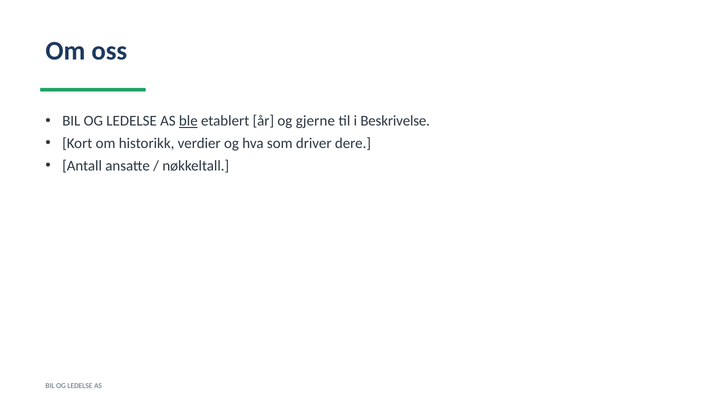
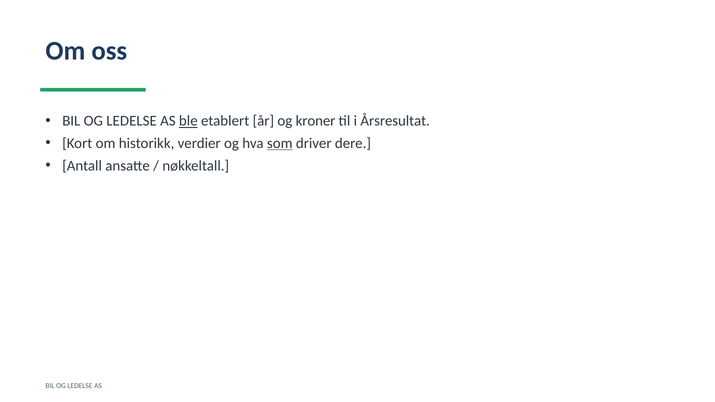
gjerne: gjerne -> kroner
Beskrivelse: Beskrivelse -> Årsresultat
som underline: none -> present
